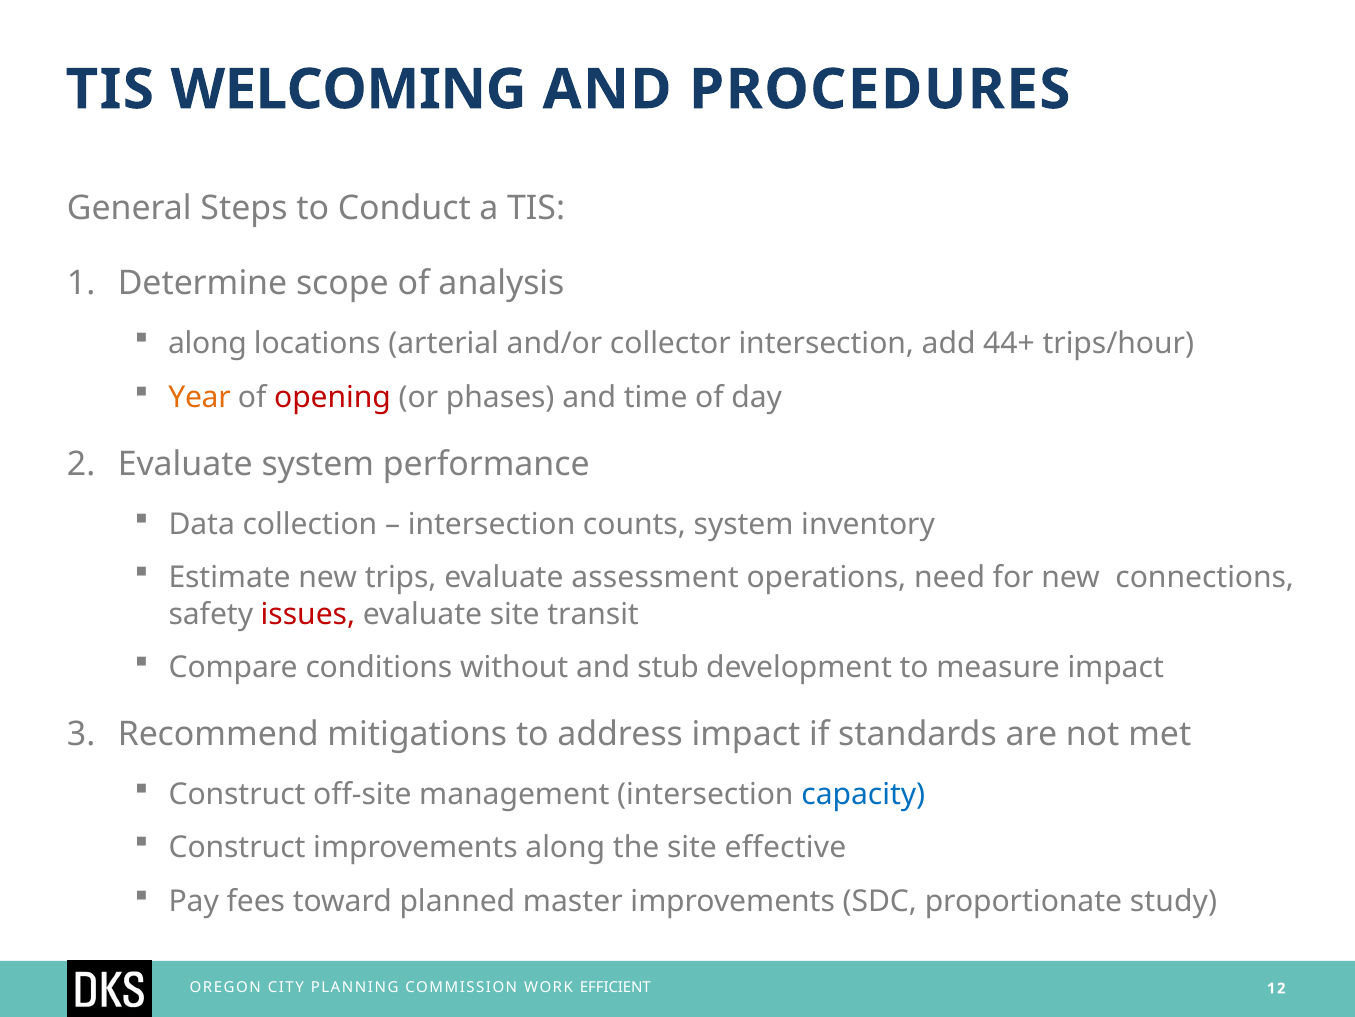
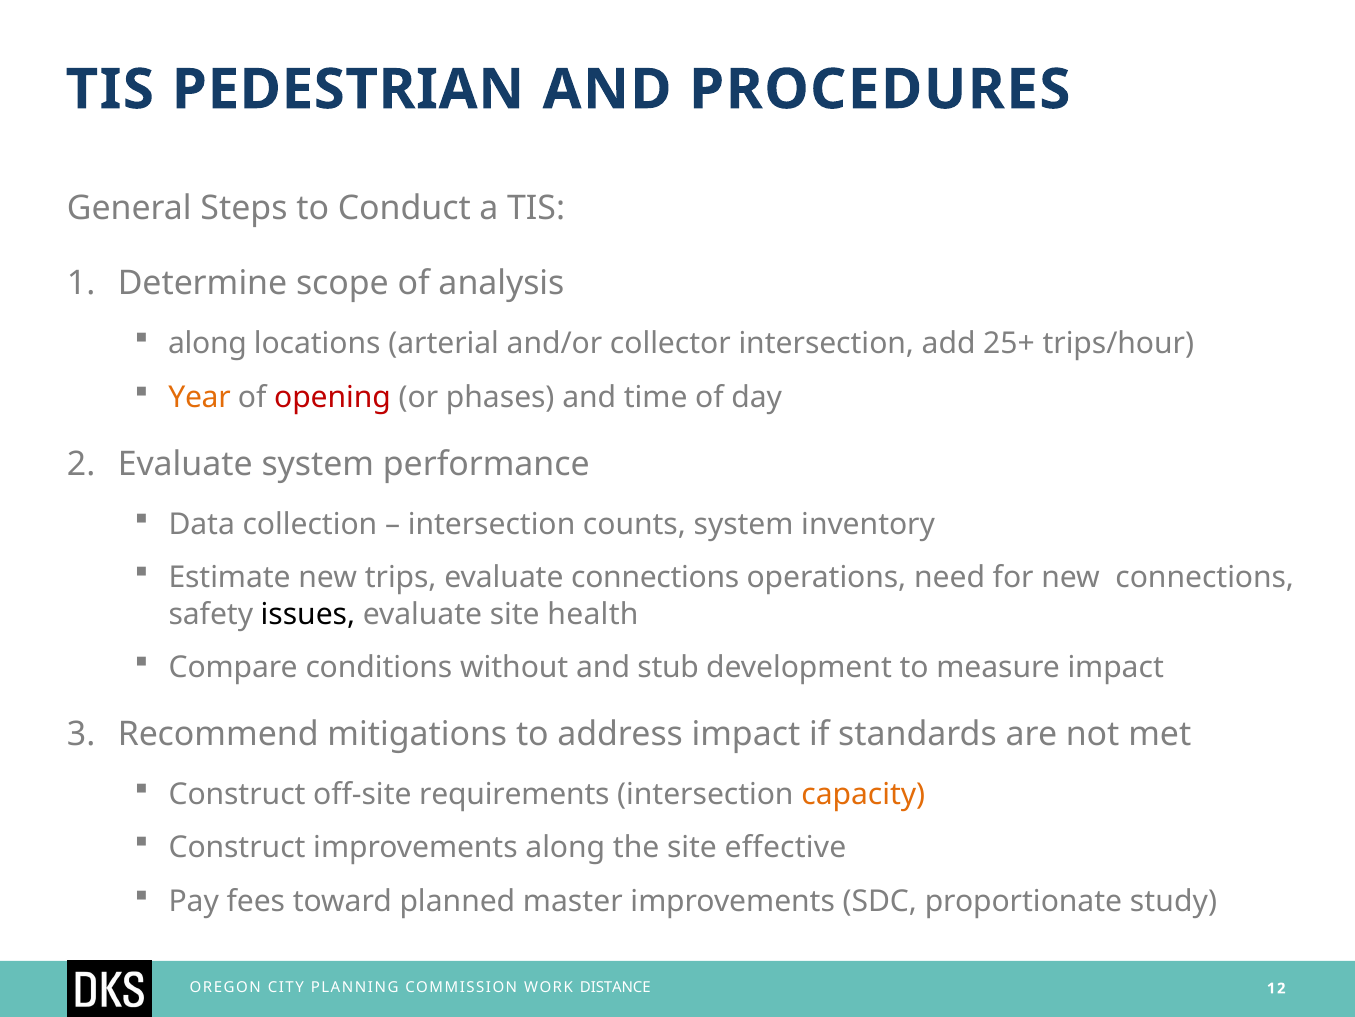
WELCOMING: WELCOMING -> PEDESTRIAN
44+: 44+ -> 25+
evaluate assessment: assessment -> connections
issues colour: red -> black
transit: transit -> health
management: management -> requirements
capacity colour: blue -> orange
EFFICIENT: EFFICIENT -> DISTANCE
